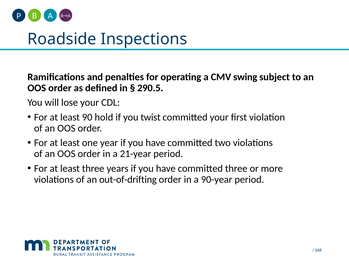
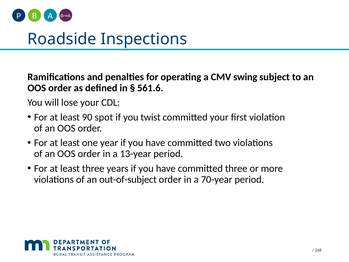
290.5: 290.5 -> 561.6
hold: hold -> spot
21-year: 21-year -> 13-year
out-of-drifting: out-of-drifting -> out-of-subject
90-year: 90-year -> 70-year
